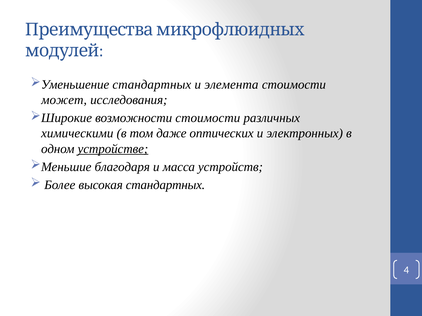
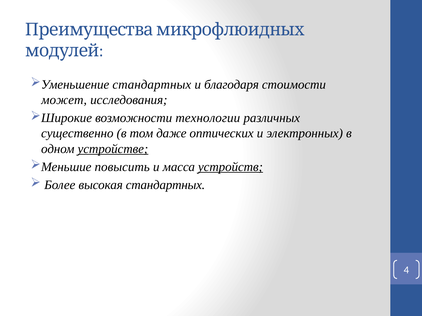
элемента: элемента -> благодаря
возможности стоимости: стоимости -> технологии
химическими: химическими -> существенно
благодаря: благодаря -> повысить
устройств underline: none -> present
